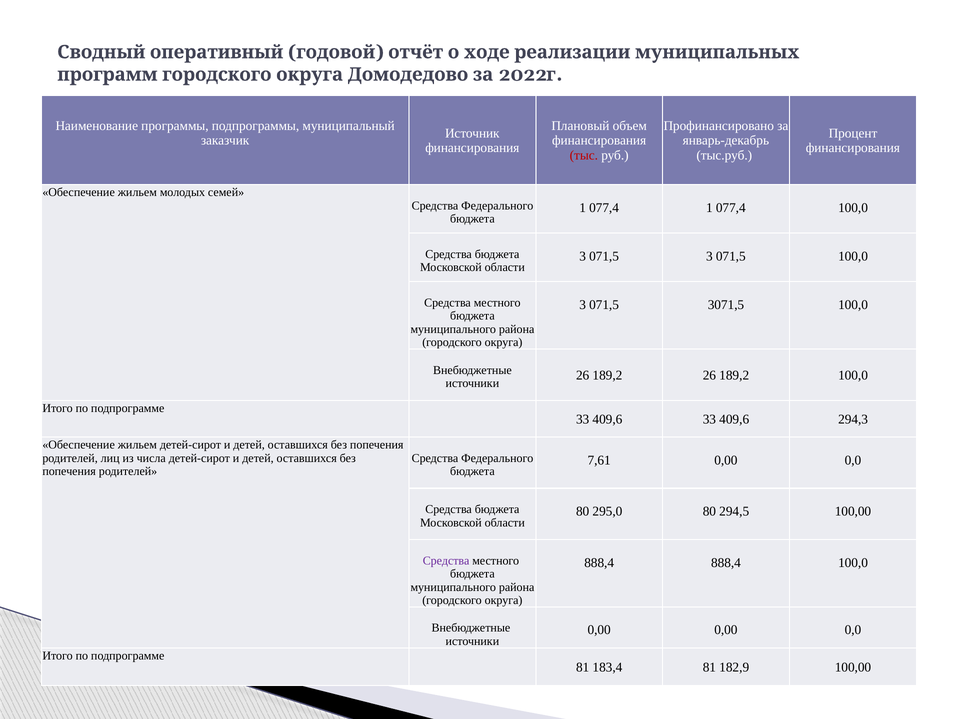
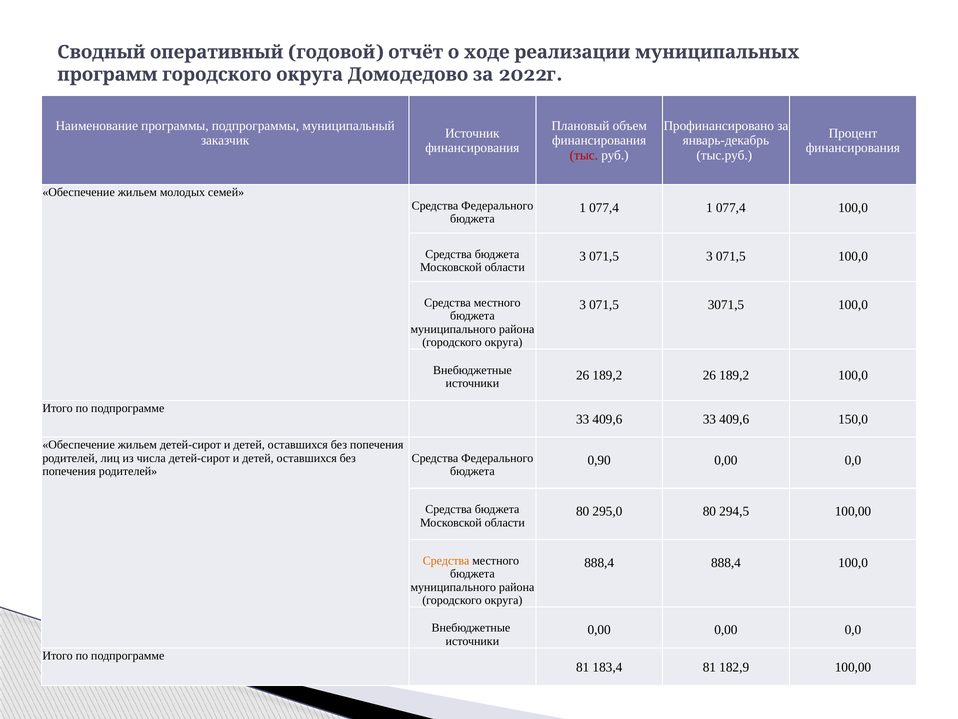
294,3: 294,3 -> 150,0
7,61: 7,61 -> 0,90
Средства at (446, 560) colour: purple -> orange
